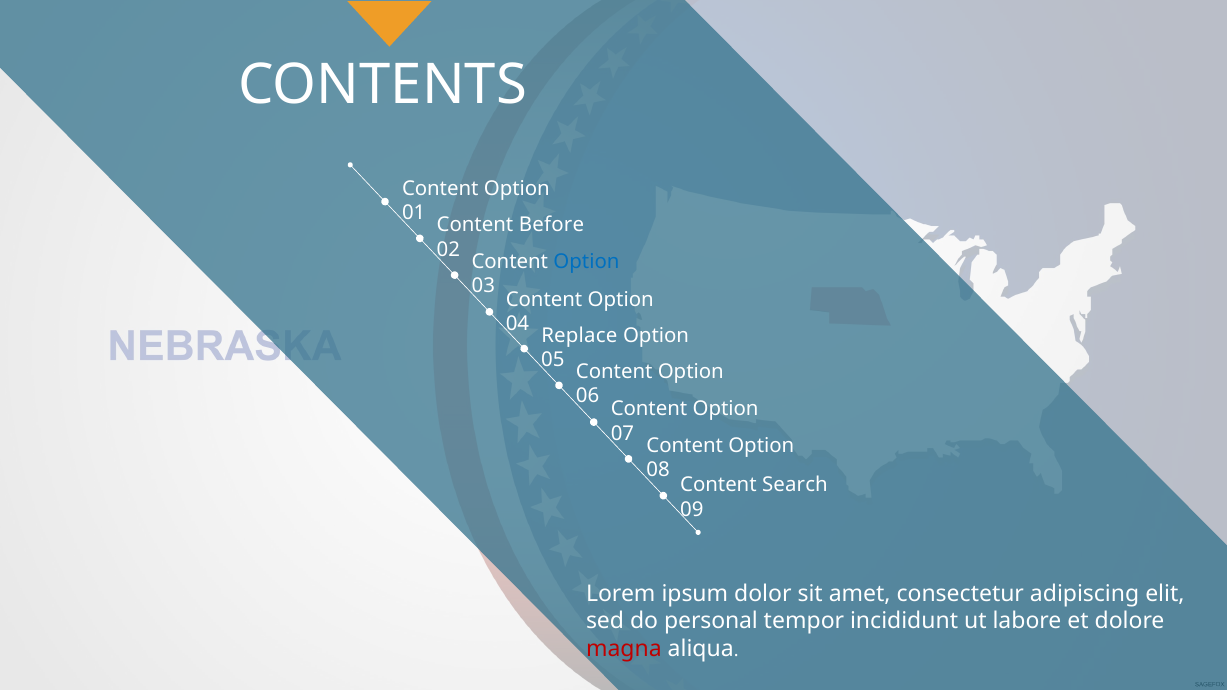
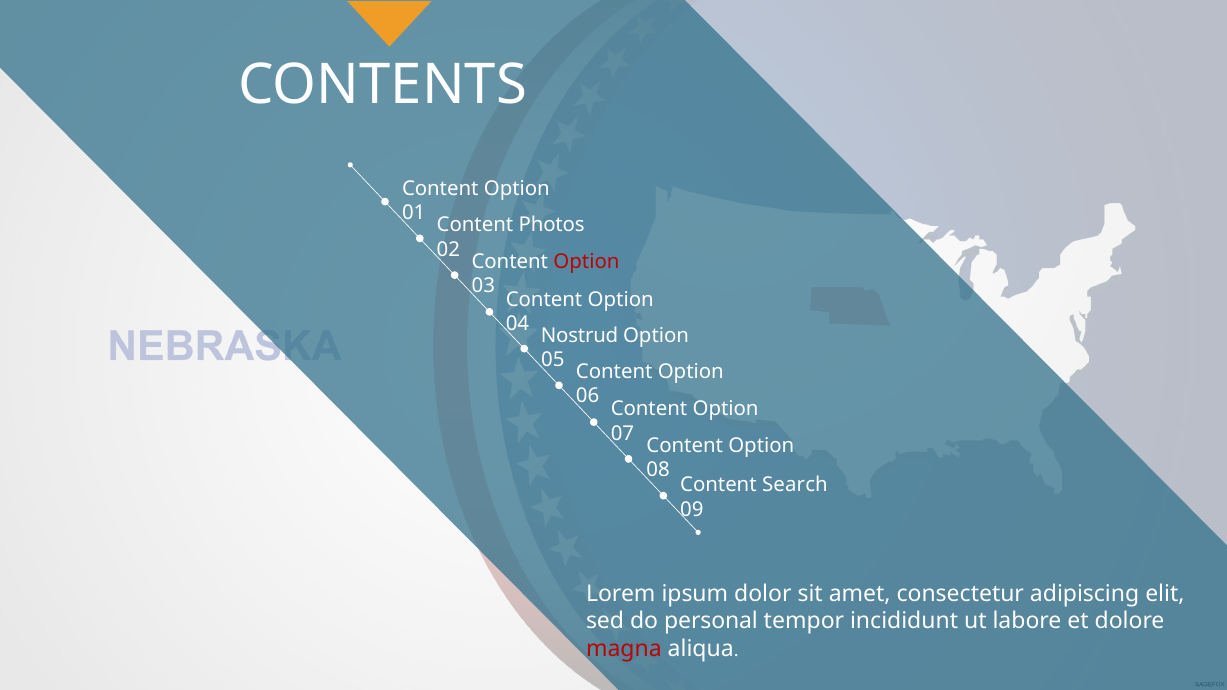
Before: Before -> Photos
Option at (586, 261) colour: blue -> red
Replace: Replace -> Nostrud
